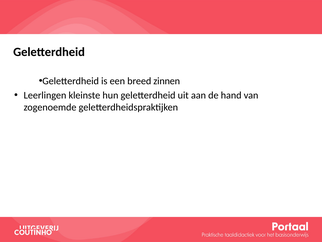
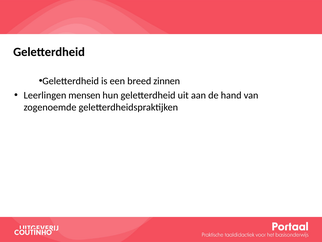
kleinste: kleinste -> mensen
